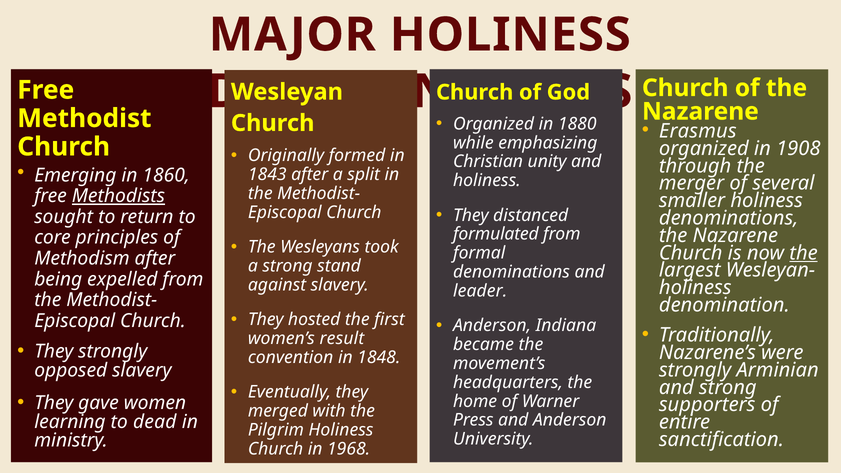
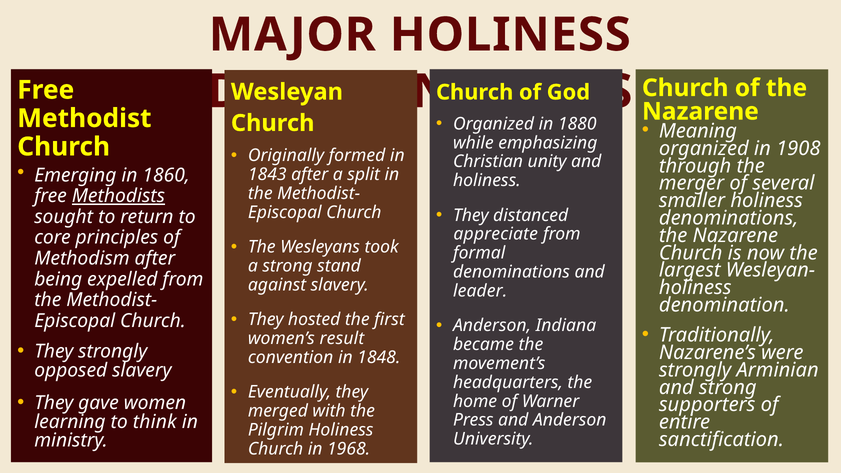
Erasmus: Erasmus -> Meaning
formulated: formulated -> appreciate
the at (804, 253) underline: present -> none
dead: dead -> think
